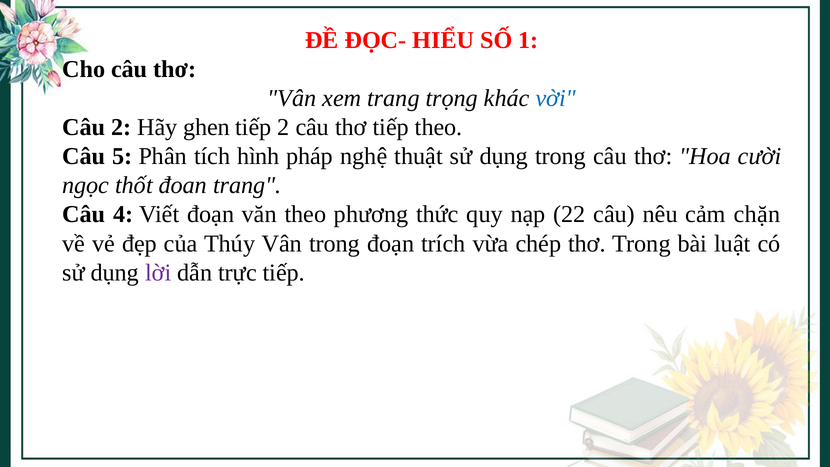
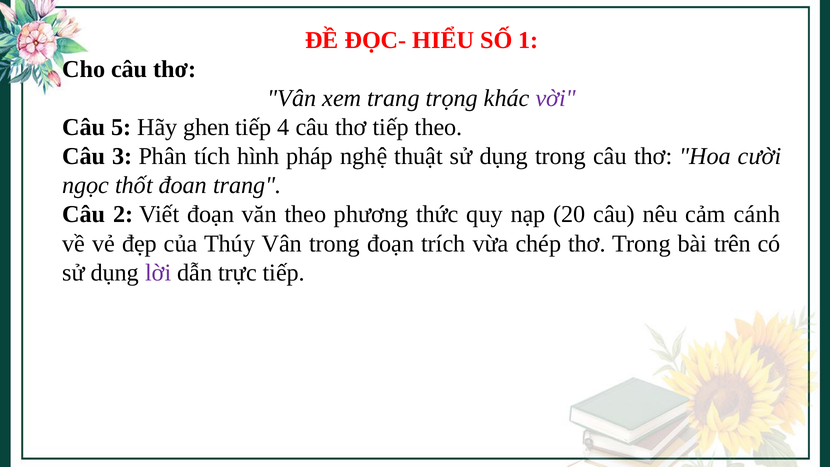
vời colour: blue -> purple
Câu 2: 2 -> 5
tiếp 2: 2 -> 4
5: 5 -> 3
4: 4 -> 2
22: 22 -> 20
chặn: chặn -> cánh
luật: luật -> trên
